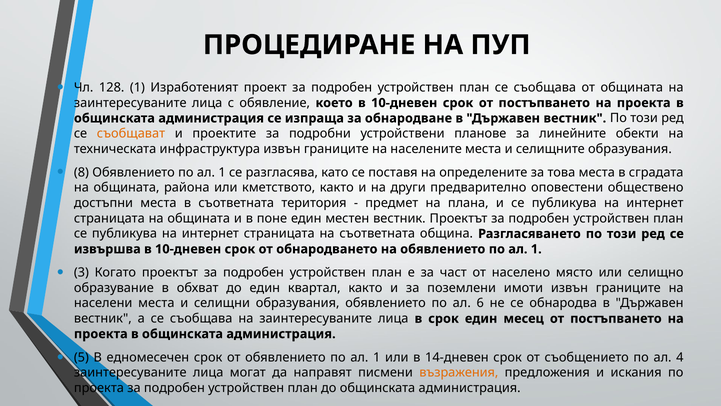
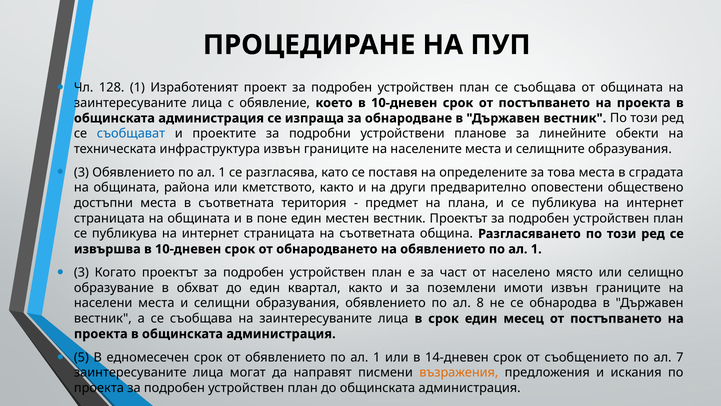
съобщават colour: orange -> blue
8 at (81, 172): 8 -> 3
6: 6 -> 8
4: 4 -> 7
